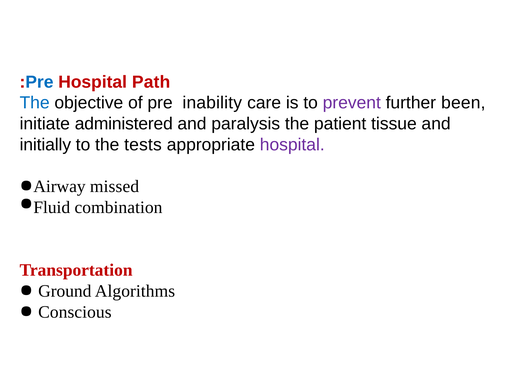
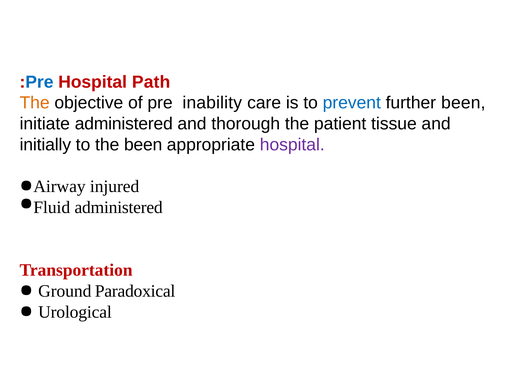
The at (35, 103) colour: blue -> orange
prevent colour: purple -> blue
paralysis: paralysis -> thorough
the tests: tests -> been
missed: missed -> injured
combination at (118, 208): combination -> administered
Algorithms: Algorithms -> Paradoxical
Conscious: Conscious -> Urological
